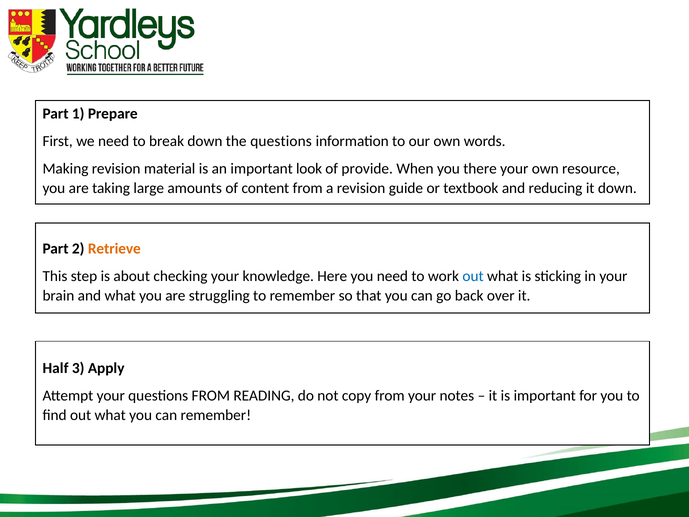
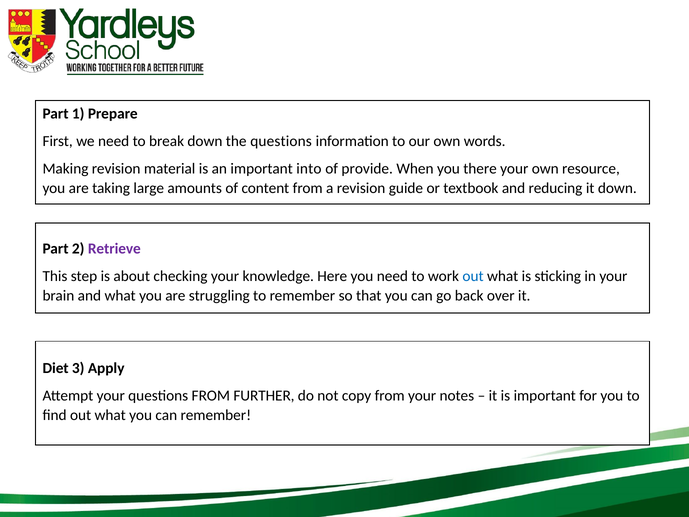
look: look -> into
Retrieve colour: orange -> purple
Half: Half -> Diet
READING: READING -> FURTHER
